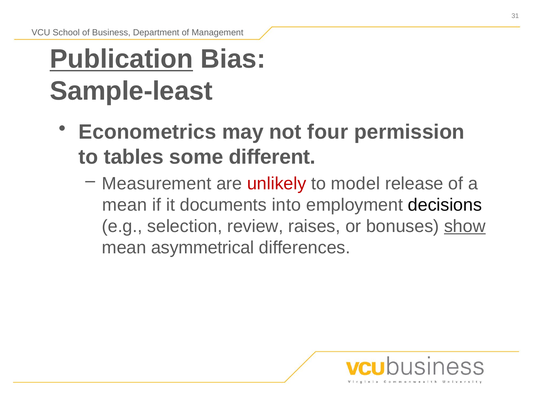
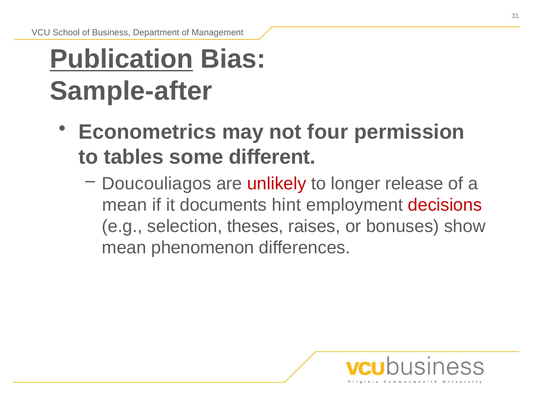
Sample-least: Sample-least -> Sample-after
Measurement: Measurement -> Doucouliagos
model: model -> longer
into: into -> hint
decisions colour: black -> red
review: review -> theses
show underline: present -> none
asymmetrical: asymmetrical -> phenomenon
